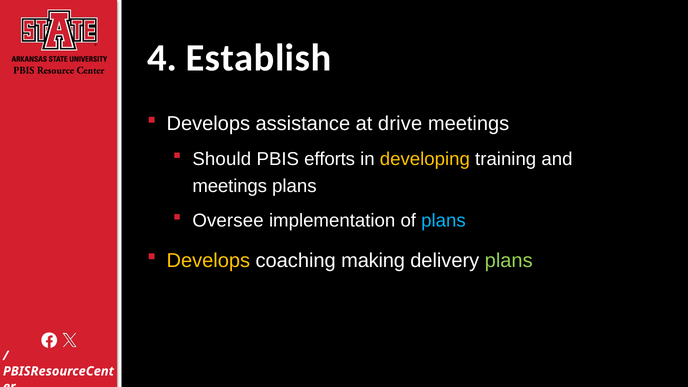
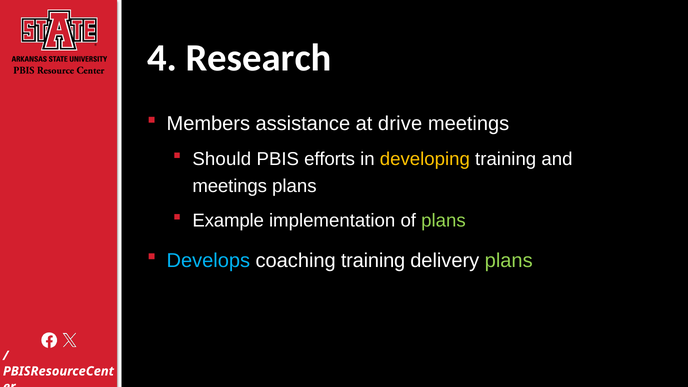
Establish: Establish -> Research
Develops at (208, 124): Develops -> Members
Oversee: Oversee -> Example
plans at (443, 221) colour: light blue -> light green
Develops at (208, 260) colour: yellow -> light blue
coaching making: making -> training
